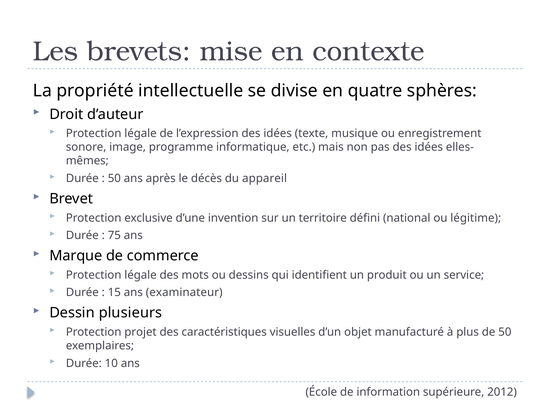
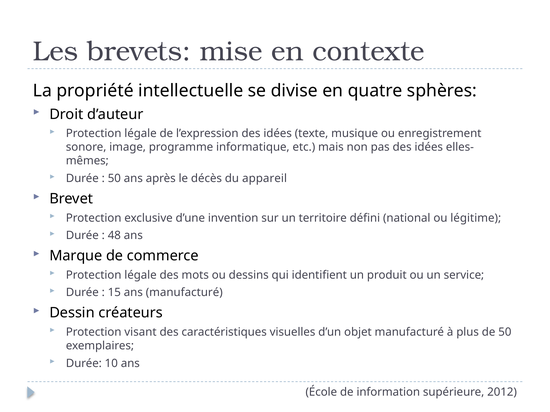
75: 75 -> 48
ans examinateur: examinateur -> manufacturé
plusieurs: plusieurs -> créateurs
projet: projet -> visant
